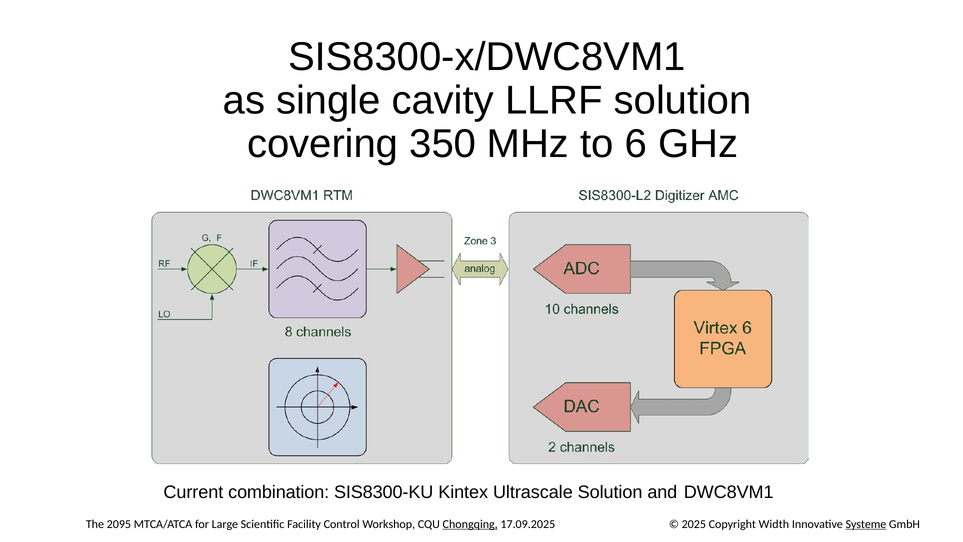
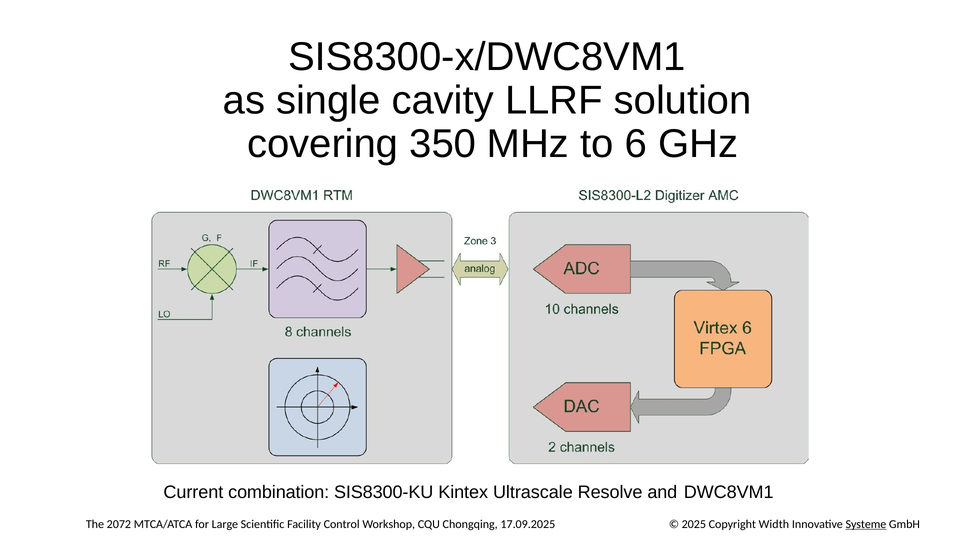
Ultrascale Solution: Solution -> Resolve
2095: 2095 -> 2072
Chongqing underline: present -> none
